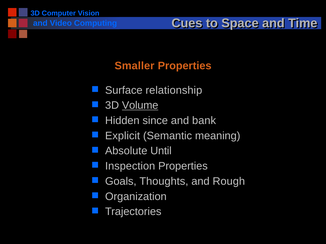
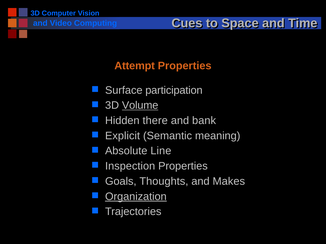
Smaller: Smaller -> Attempt
relationship: relationship -> participation
since: since -> there
Until: Until -> Line
Rough: Rough -> Makes
Organization underline: none -> present
